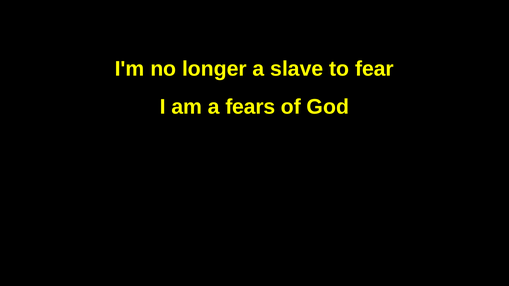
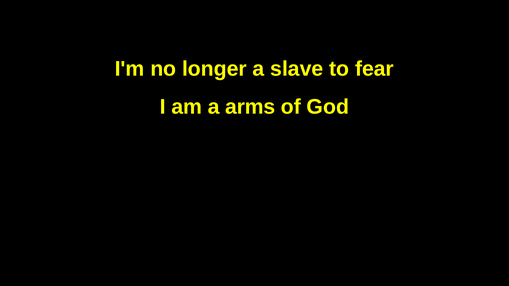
fears: fears -> arms
